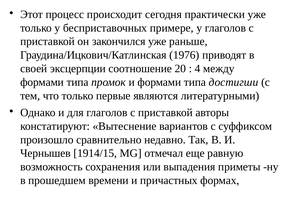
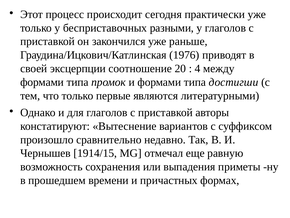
примере: примере -> разными
